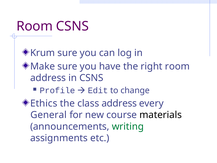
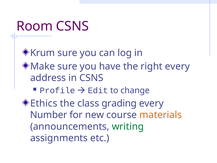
right room: room -> every
class address: address -> grading
General: General -> Number
materials colour: black -> orange
